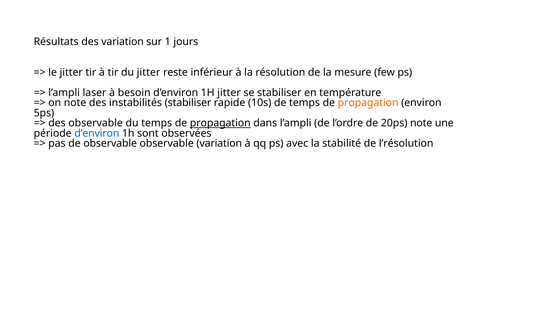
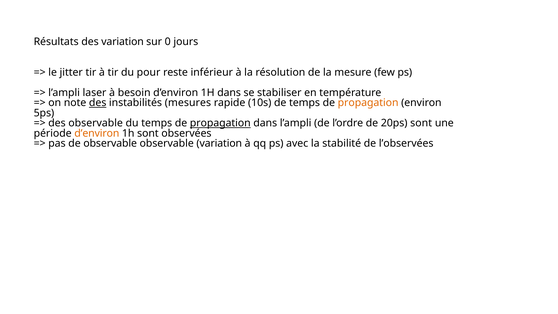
1: 1 -> 0
du jitter: jitter -> pour
1H jitter: jitter -> dans
des at (98, 103) underline: none -> present
instabilités stabiliser: stabiliser -> mesures
20ps note: note -> sont
d’environ at (97, 133) colour: blue -> orange
l’résolution: l’résolution -> l’observées
